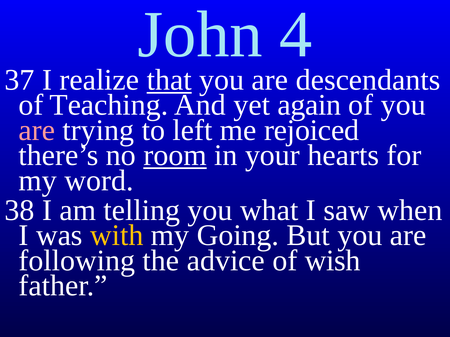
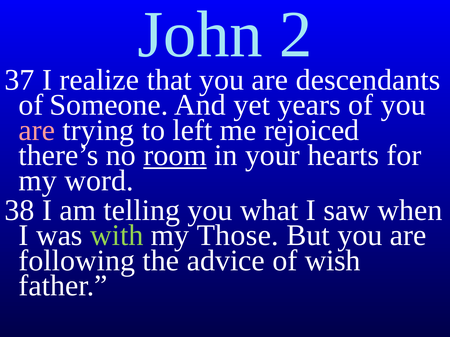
4: 4 -> 2
that underline: present -> none
Teaching: Teaching -> Someone
again: again -> years
with colour: yellow -> light green
Going: Going -> Those
